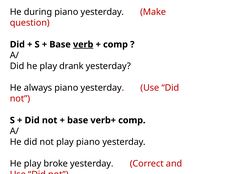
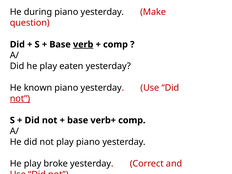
drank: drank -> eaten
always: always -> known
not at (20, 99) underline: none -> present
